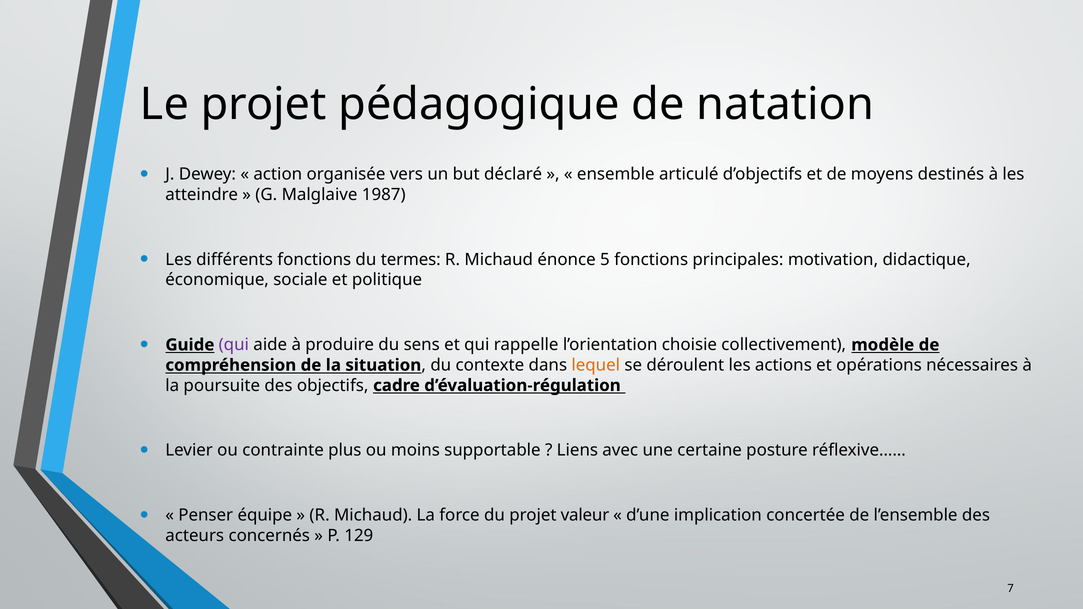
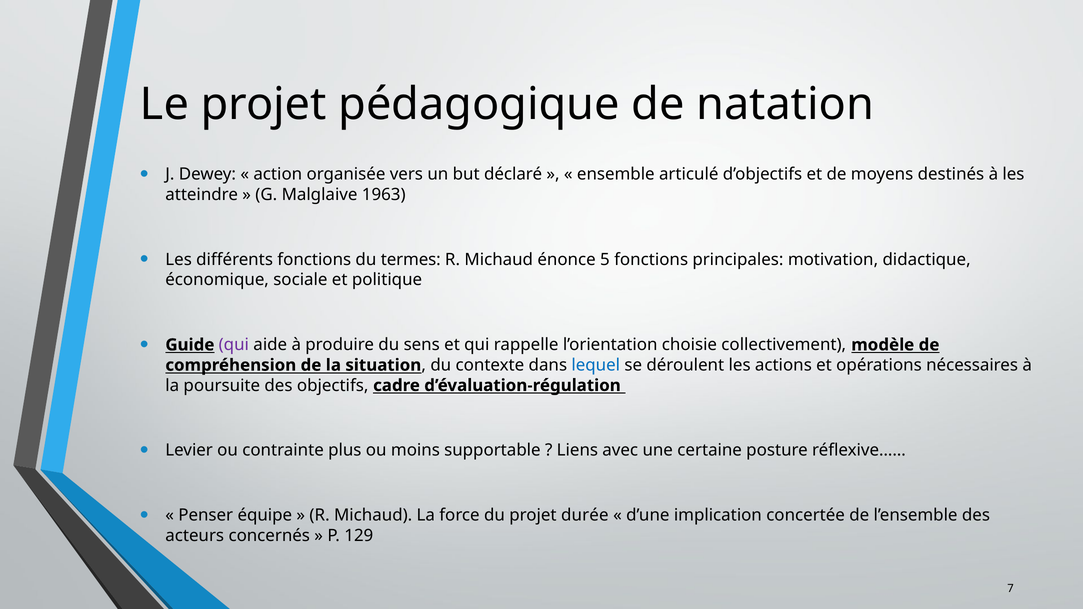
1987: 1987 -> 1963
lequel colour: orange -> blue
valeur: valeur -> durée
